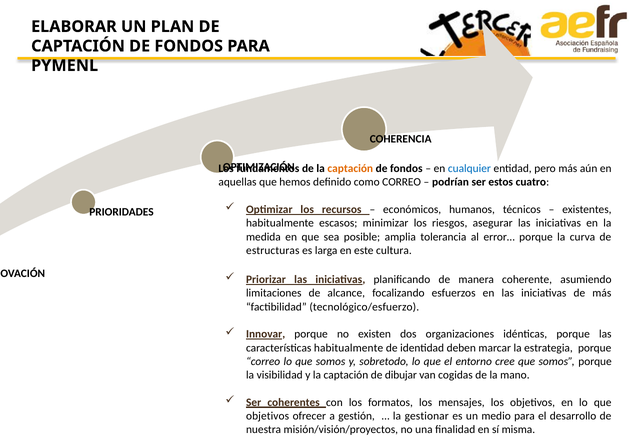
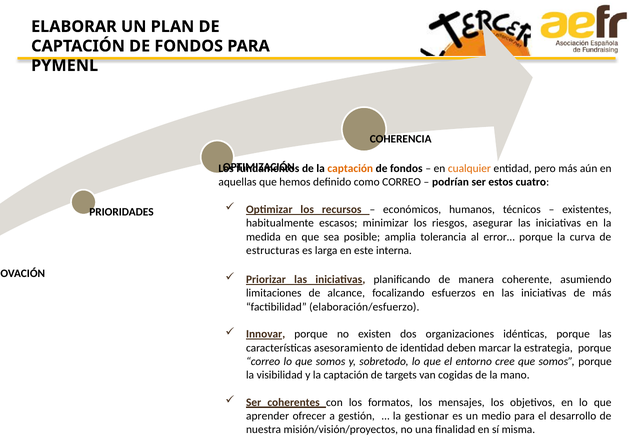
cualquier colour: blue -> orange
cultura: cultura -> interna
tecnológico/esfuerzo: tecnológico/esfuerzo -> elaboración/esfuerzo
características habitualmente: habitualmente -> asesoramiento
dibujar: dibujar -> targets
objetivos at (268, 416): objetivos -> aprender
